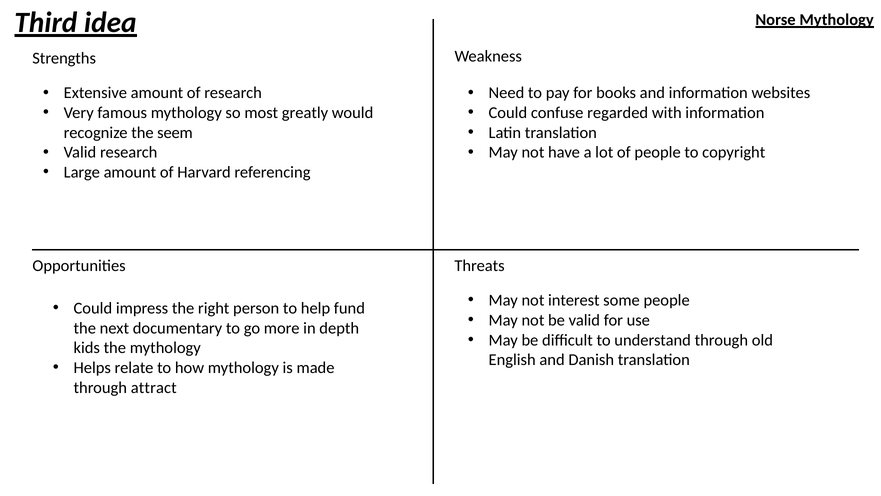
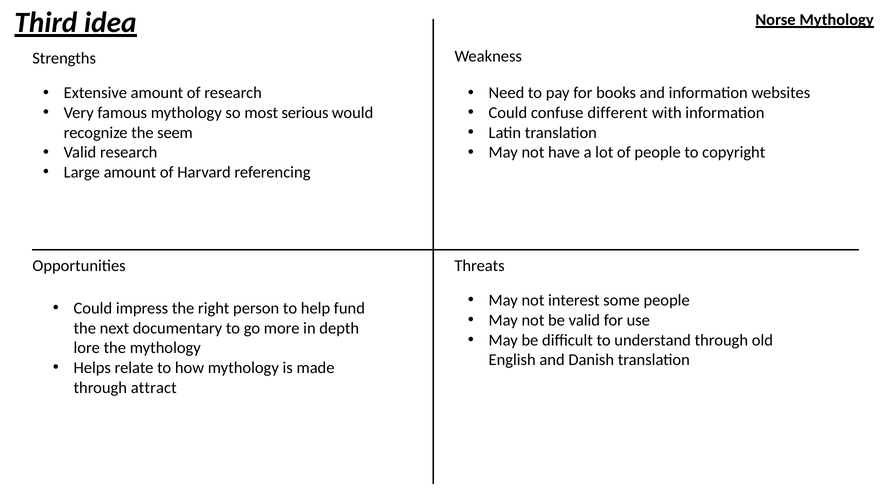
greatly: greatly -> serious
regarded: regarded -> different
kids: kids -> lore
